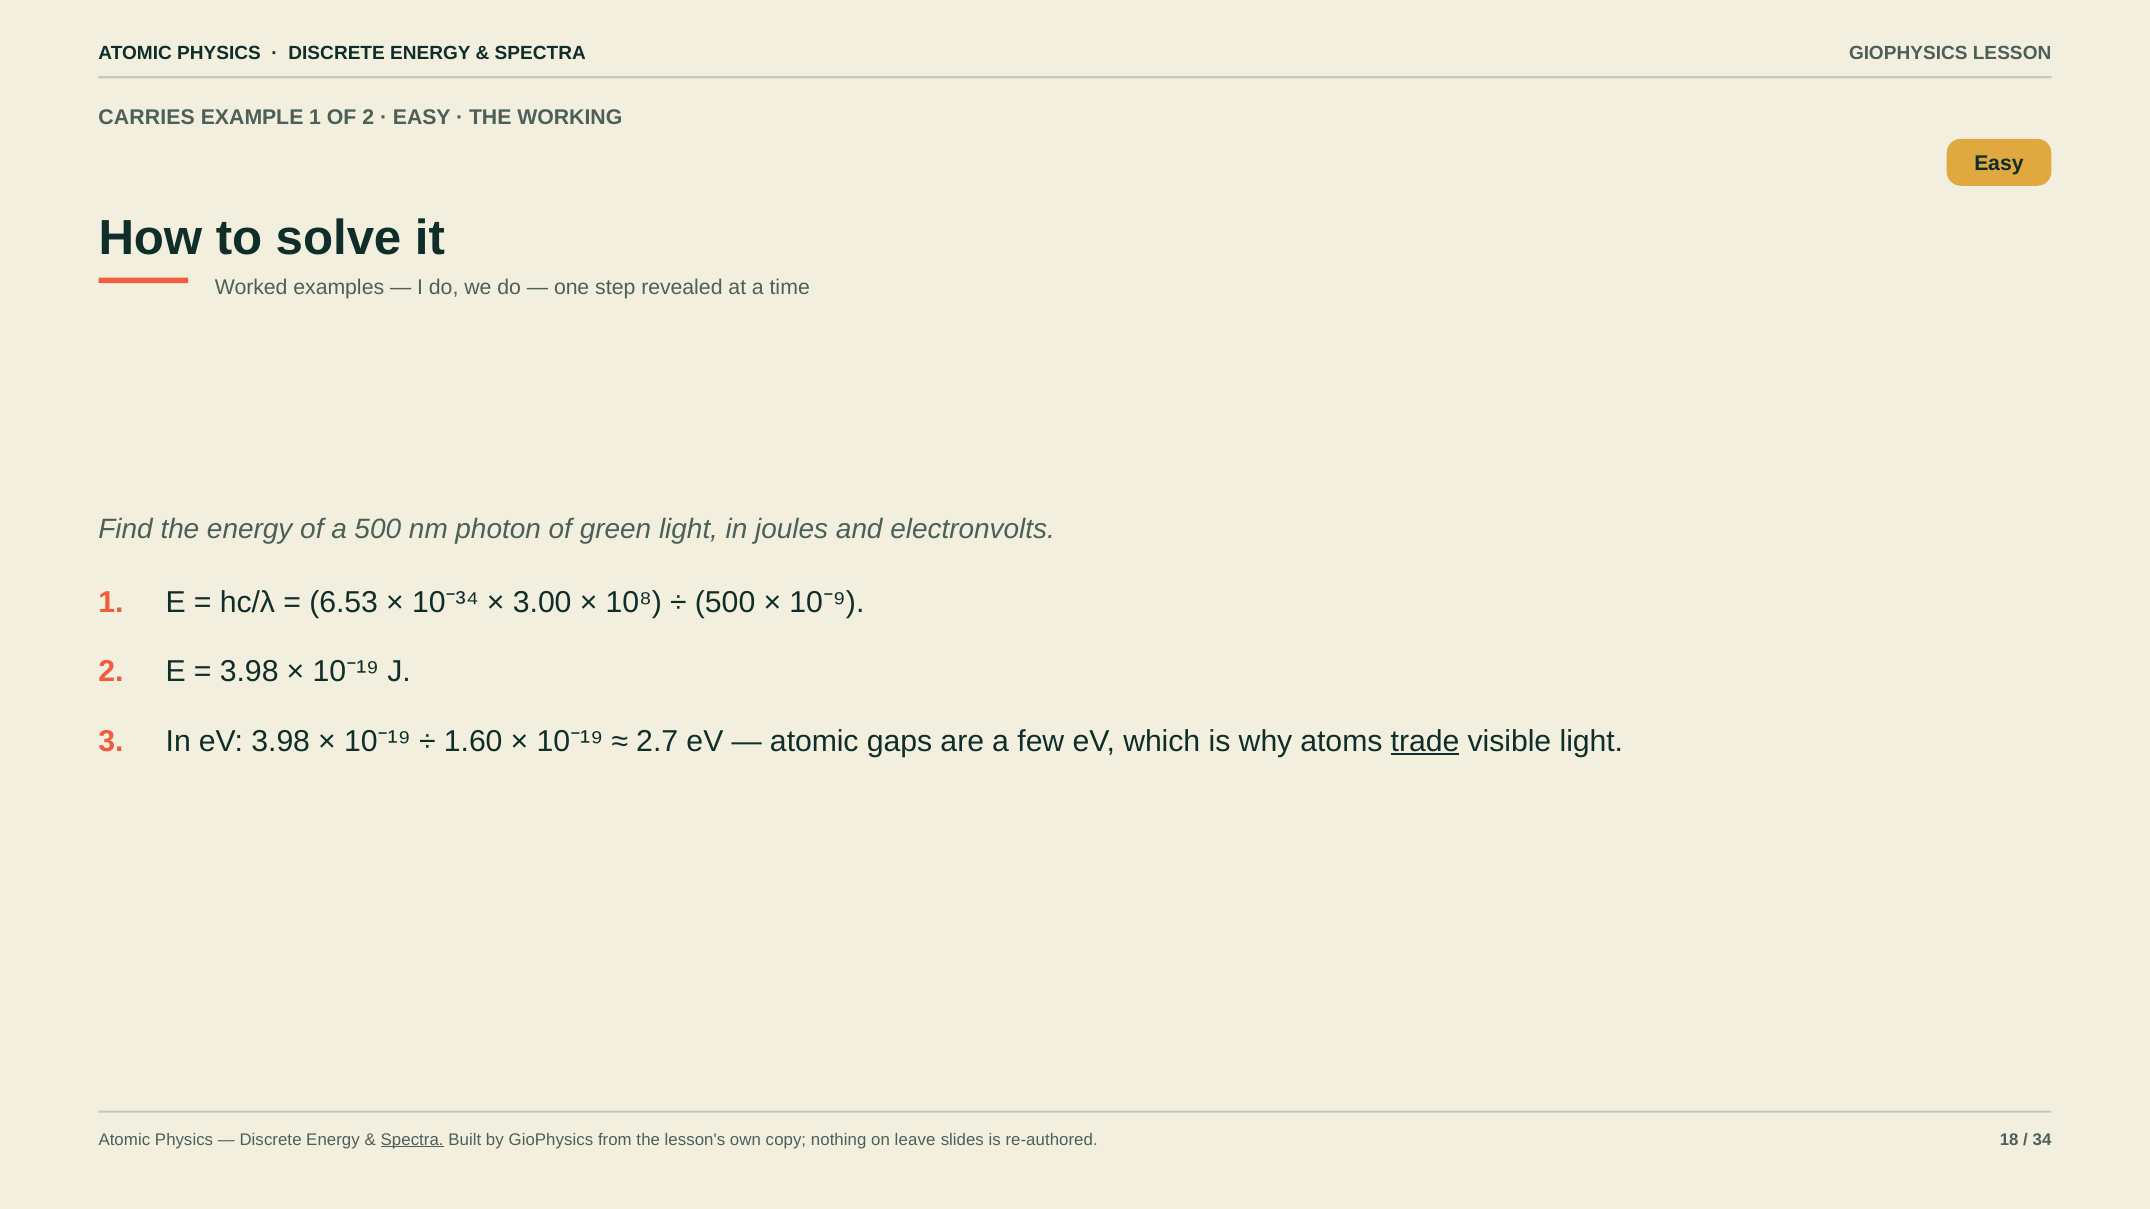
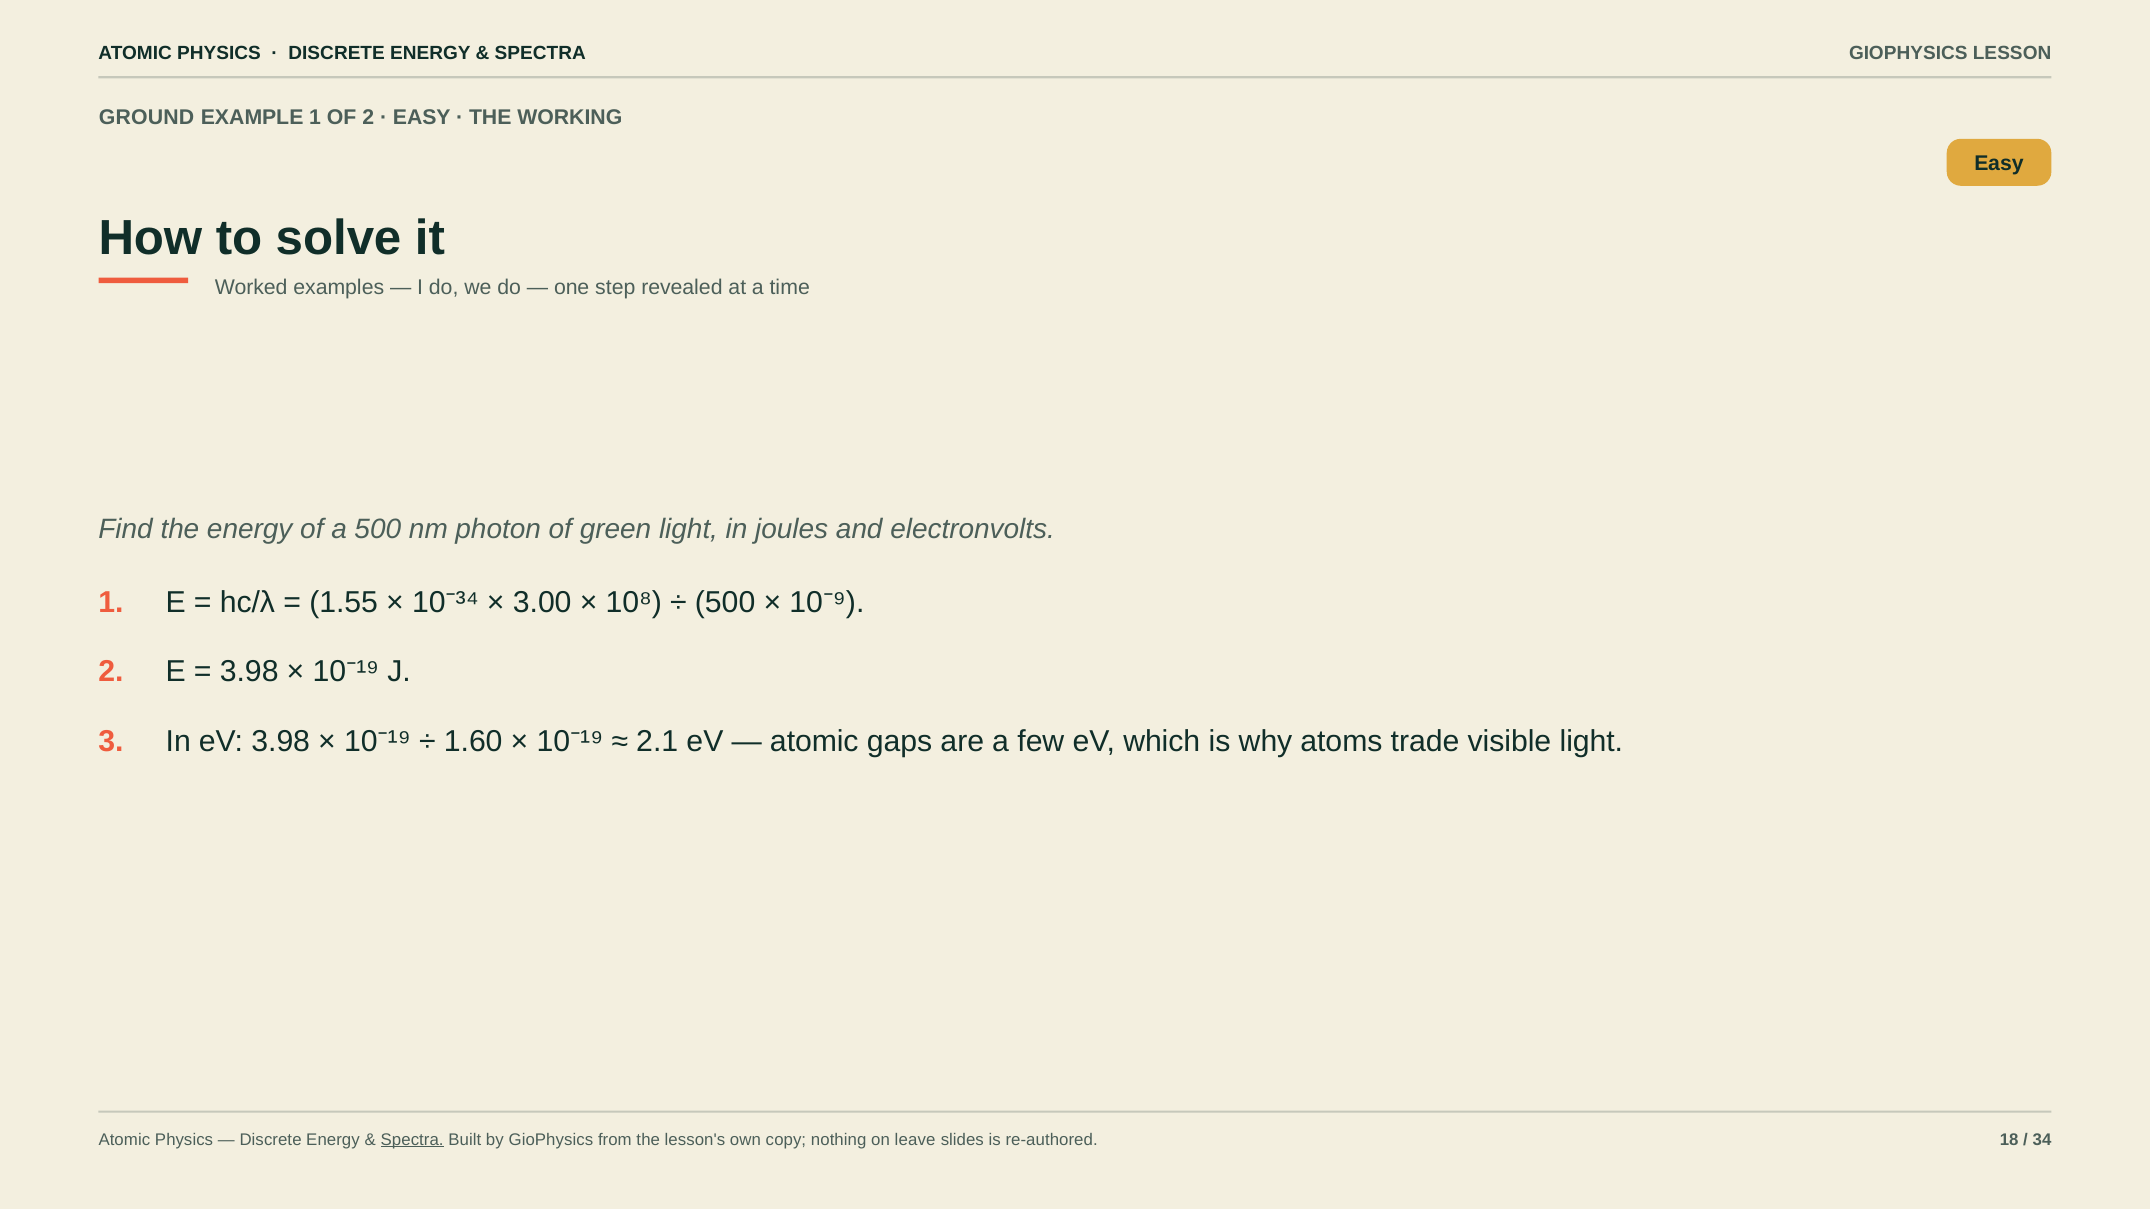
CARRIES: CARRIES -> GROUND
6.53: 6.53 -> 1.55
2.7: 2.7 -> 2.1
trade underline: present -> none
